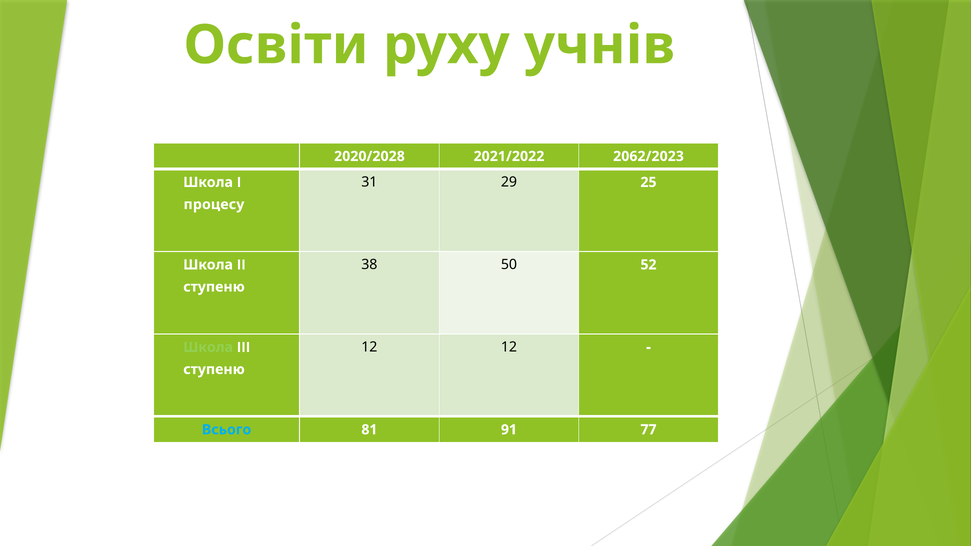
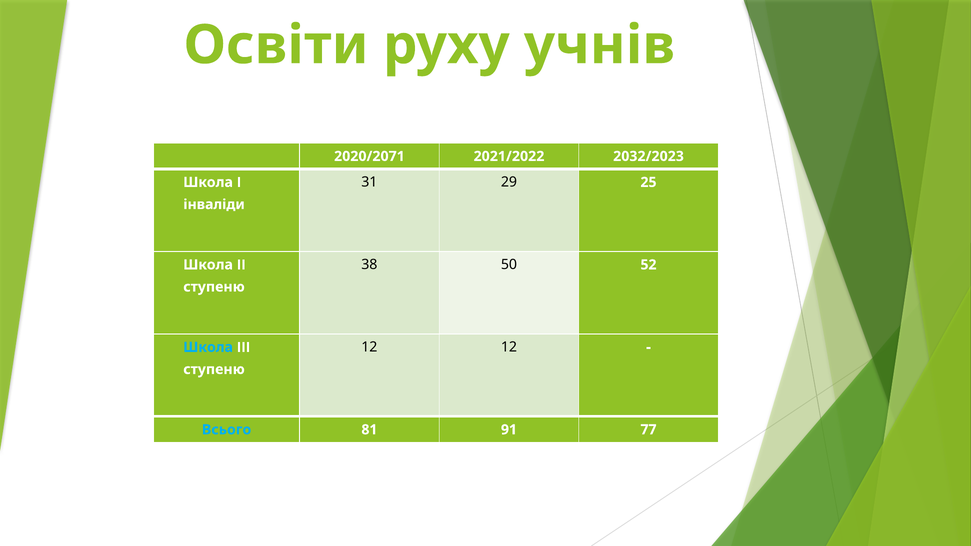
2020/2028: 2020/2028 -> 2020/2071
2062/2023: 2062/2023 -> 2032/2023
процесу: процесу -> інваліди
Школа at (208, 347) colour: light green -> light blue
